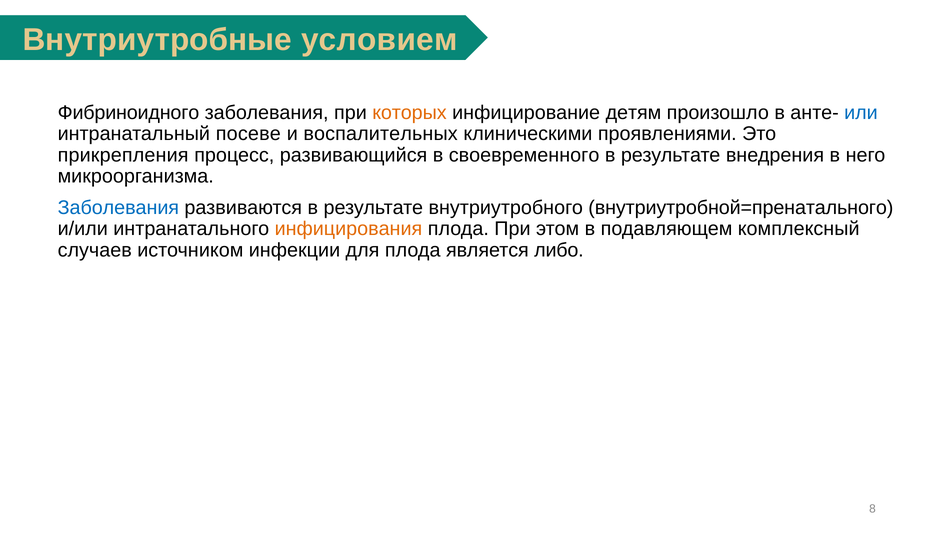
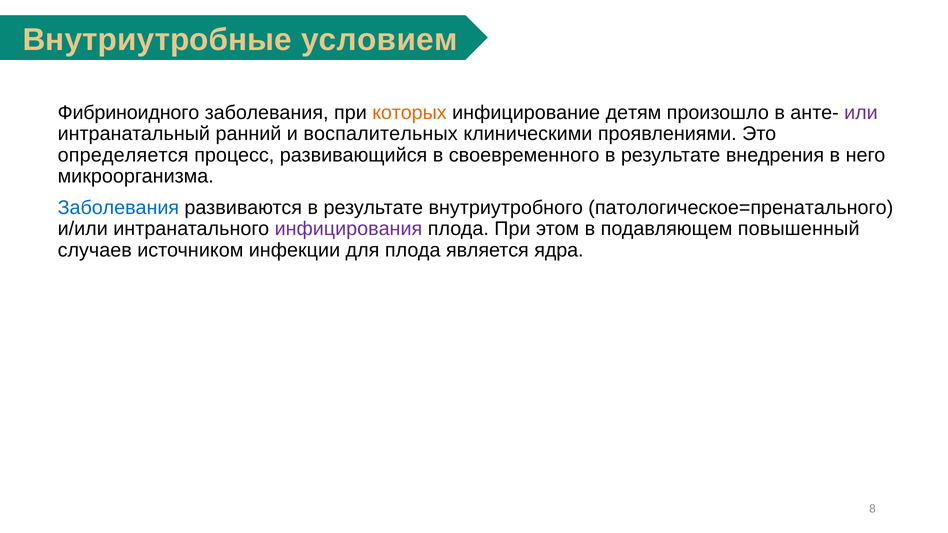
или colour: blue -> purple
посеве: посеве -> ранний
прикрепления: прикрепления -> определяется
внутриутробной=пренатального: внутриутробной=пренатального -> патологическое=пренатального
инфицирования colour: orange -> purple
комплексный: комплексный -> повышенный
либо: либо -> ядра
